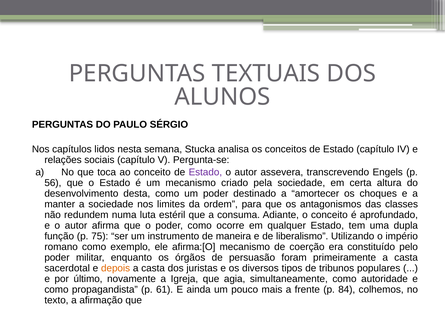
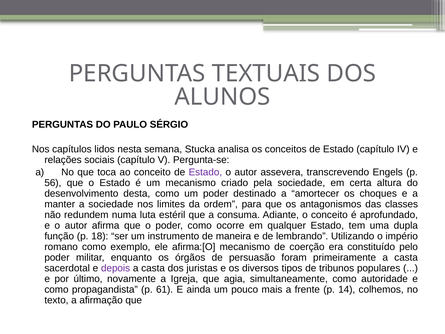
75: 75 -> 18
liberalismo: liberalismo -> lembrando
depois colour: orange -> purple
84: 84 -> 14
